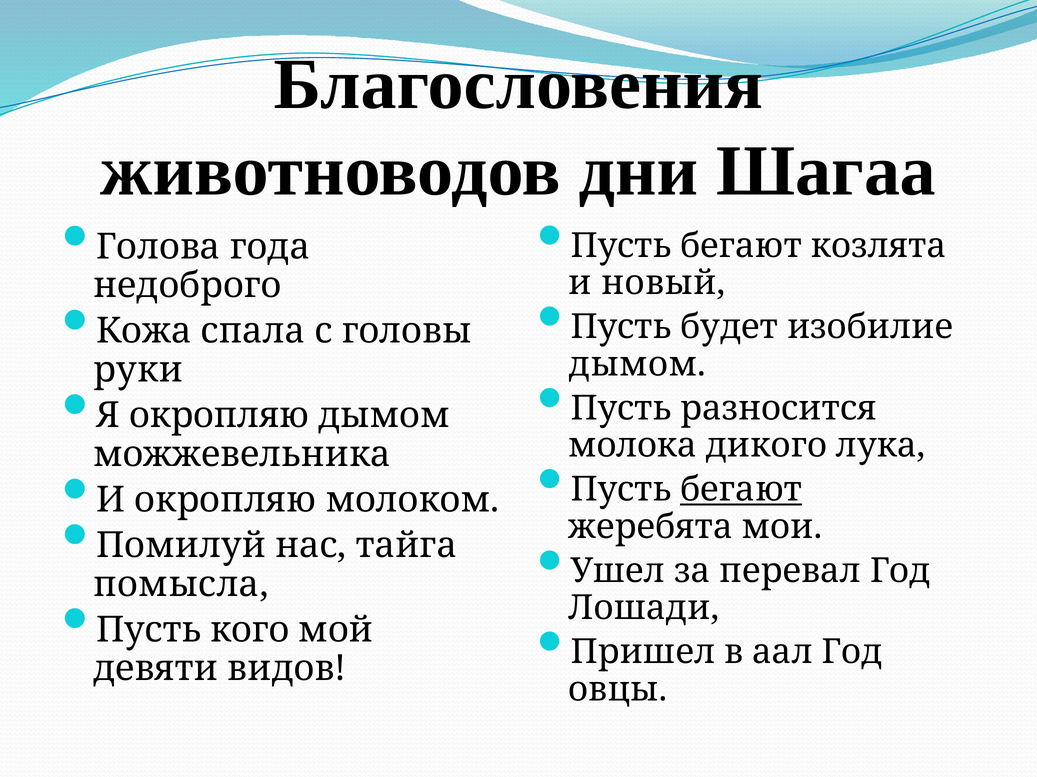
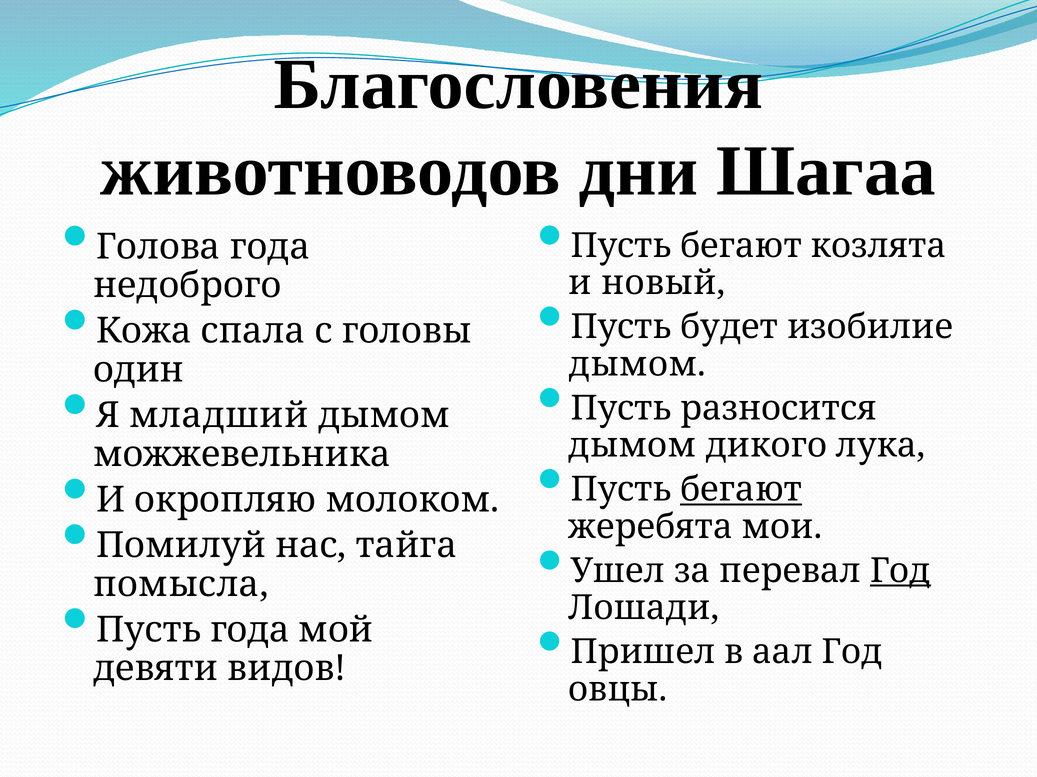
руки: руки -> один
Я окропляю: окропляю -> младший
молока at (633, 446): молока -> дымом
Год at (900, 571) underline: none -> present
Пусть кого: кого -> года
